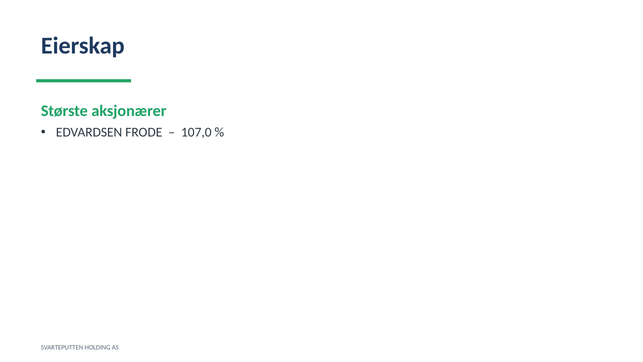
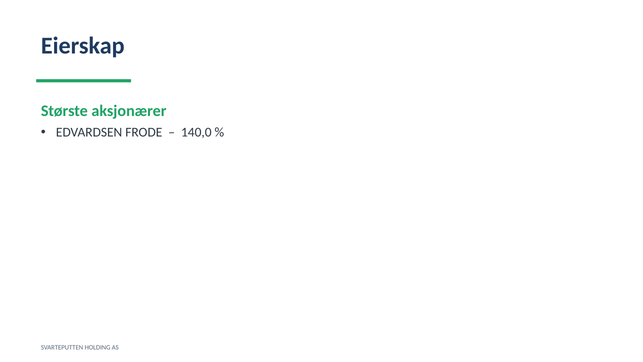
107,0: 107,0 -> 140,0
